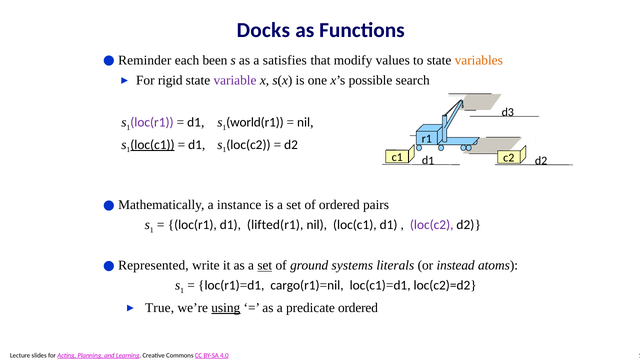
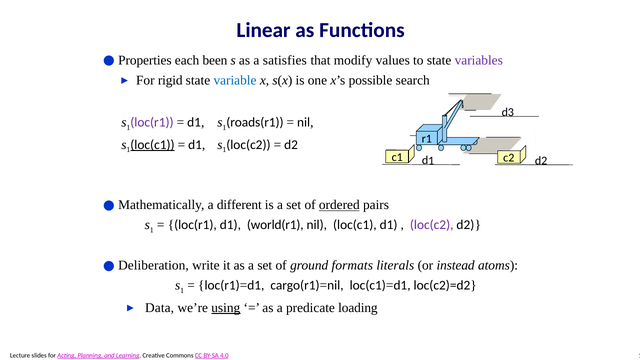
Docks: Docks -> Linear
Reminder: Reminder -> Properties
variables colour: orange -> purple
variable colour: purple -> blue
world(r1: world(r1 -> roads(r1
instance: instance -> different
ordered at (339, 205) underline: none -> present
lifted(r1: lifted(r1 -> world(r1
Represented: Represented -> Deliberation
set at (265, 265) underline: present -> none
systems: systems -> formats
True: True -> Data
predicate ordered: ordered -> loading
